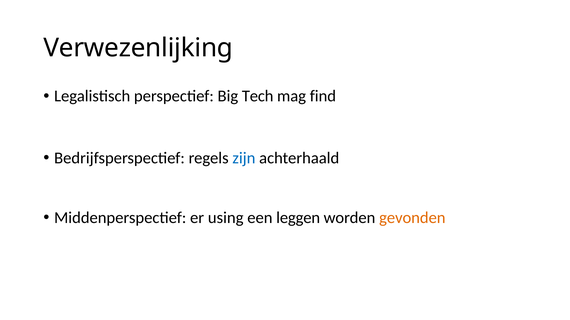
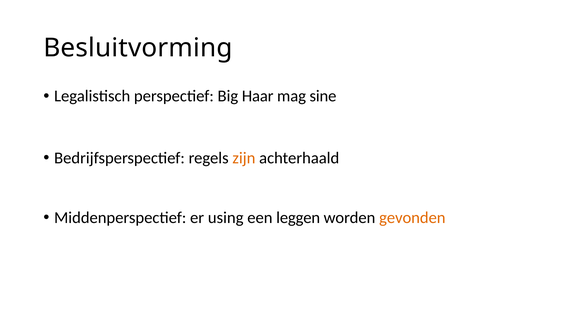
Verwezenlijking: Verwezenlijking -> Besluitvorming
Tech: Tech -> Haar
find: find -> sine
zijn colour: blue -> orange
